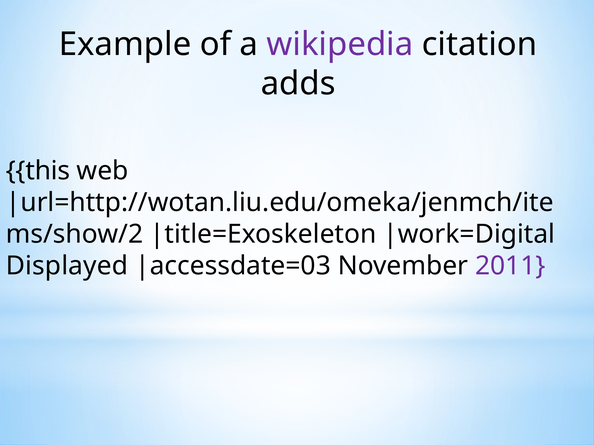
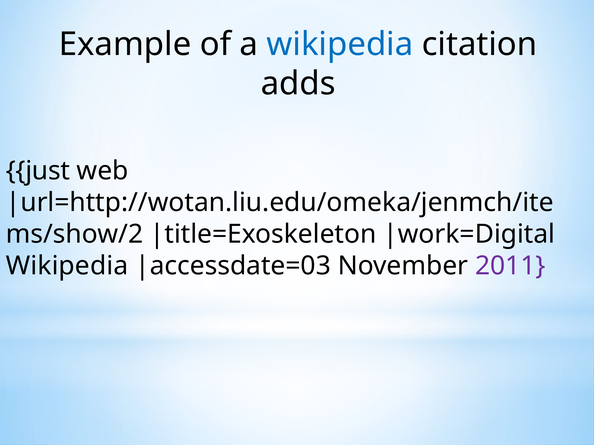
wikipedia at (340, 44) colour: purple -> blue
this: this -> just
Displayed at (67, 266): Displayed -> Wikipedia
